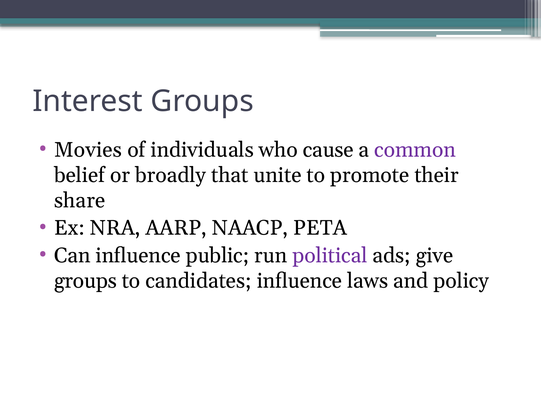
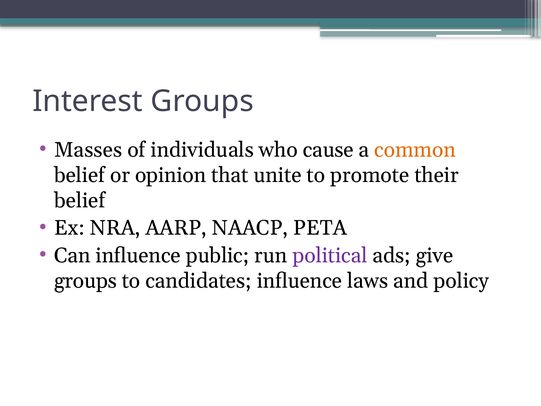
Movies: Movies -> Masses
common colour: purple -> orange
broadly: broadly -> opinion
share at (80, 200): share -> belief
